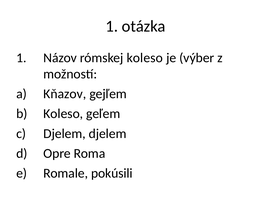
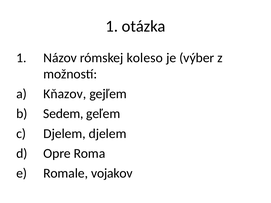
Koleso at (63, 114): Koleso -> Sedem
pokúsili: pokúsili -> vojakov
